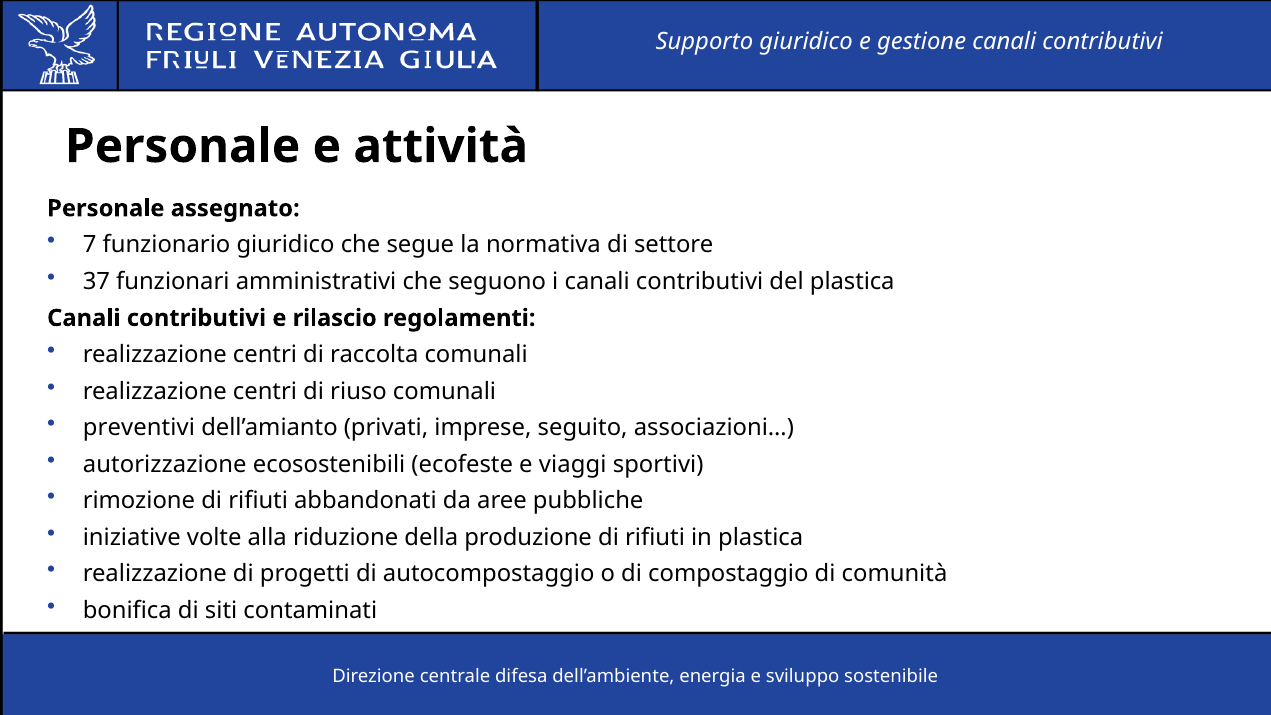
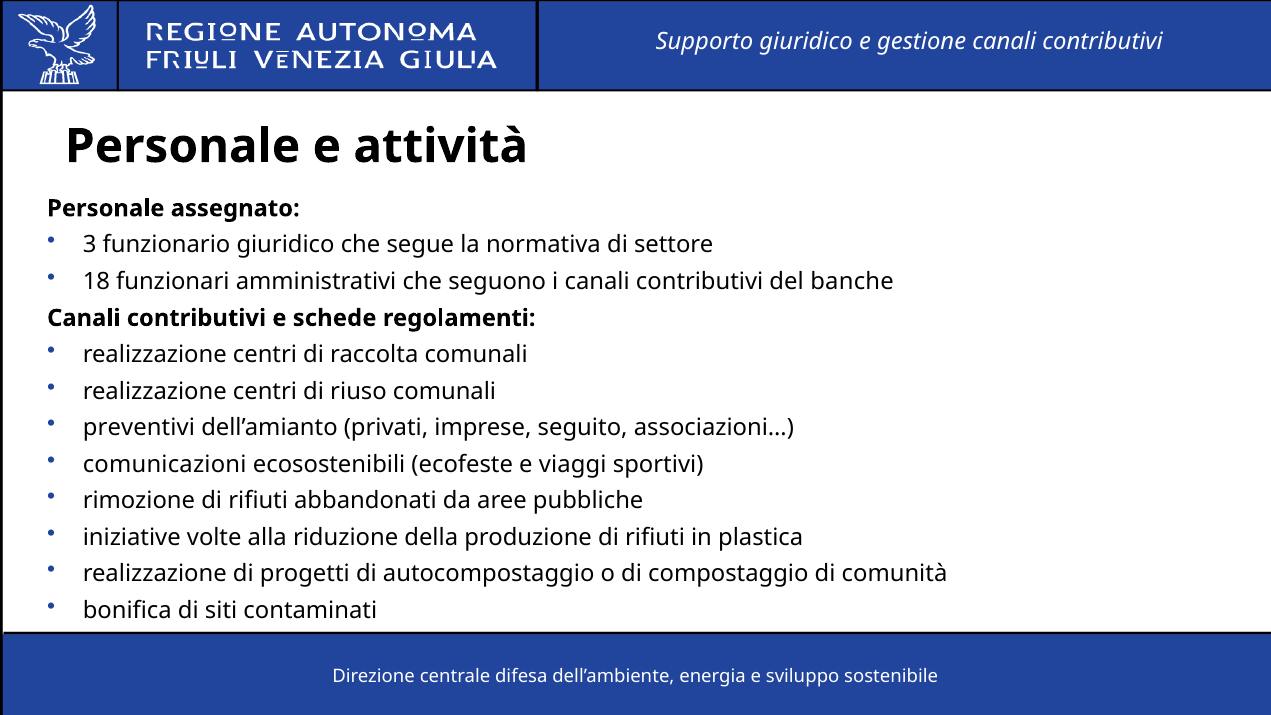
7: 7 -> 3
37: 37 -> 18
del plastica: plastica -> banche
rilascio: rilascio -> schede
autorizzazione: autorizzazione -> comunicazioni
